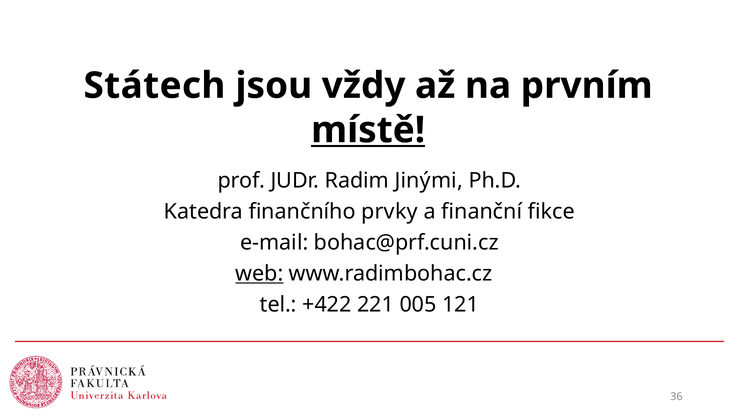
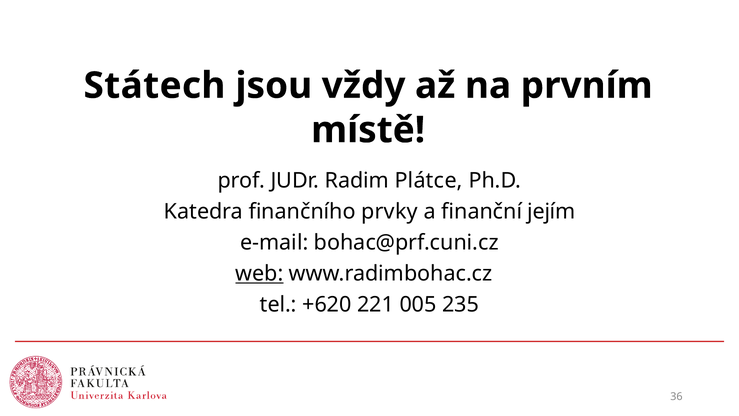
místě underline: present -> none
Jinými: Jinými -> Plátce
fikce: fikce -> jejím
+422: +422 -> +620
121: 121 -> 235
